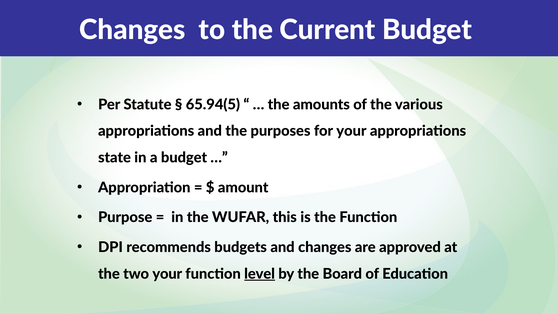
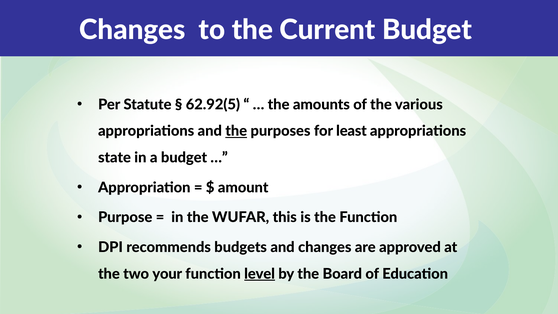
65.94(5: 65.94(5 -> 62.92(5
the at (236, 131) underline: none -> present
for your: your -> least
